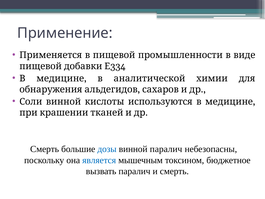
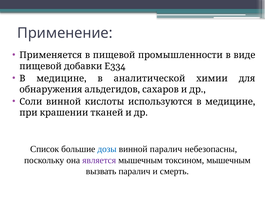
Смерть at (45, 149): Смерть -> Список
является colour: blue -> purple
токсином бюджетное: бюджетное -> мышечным
